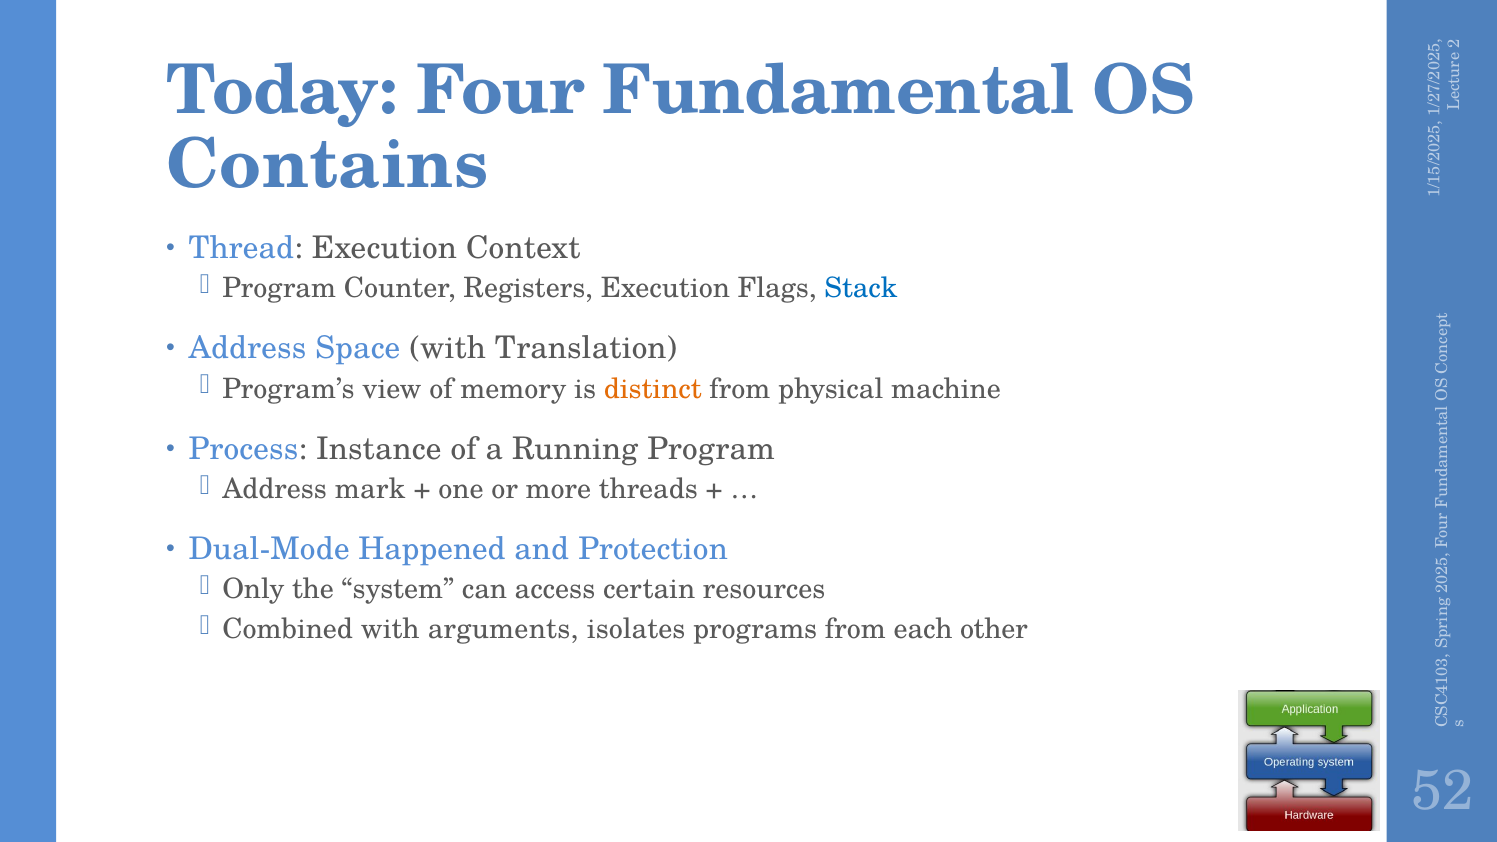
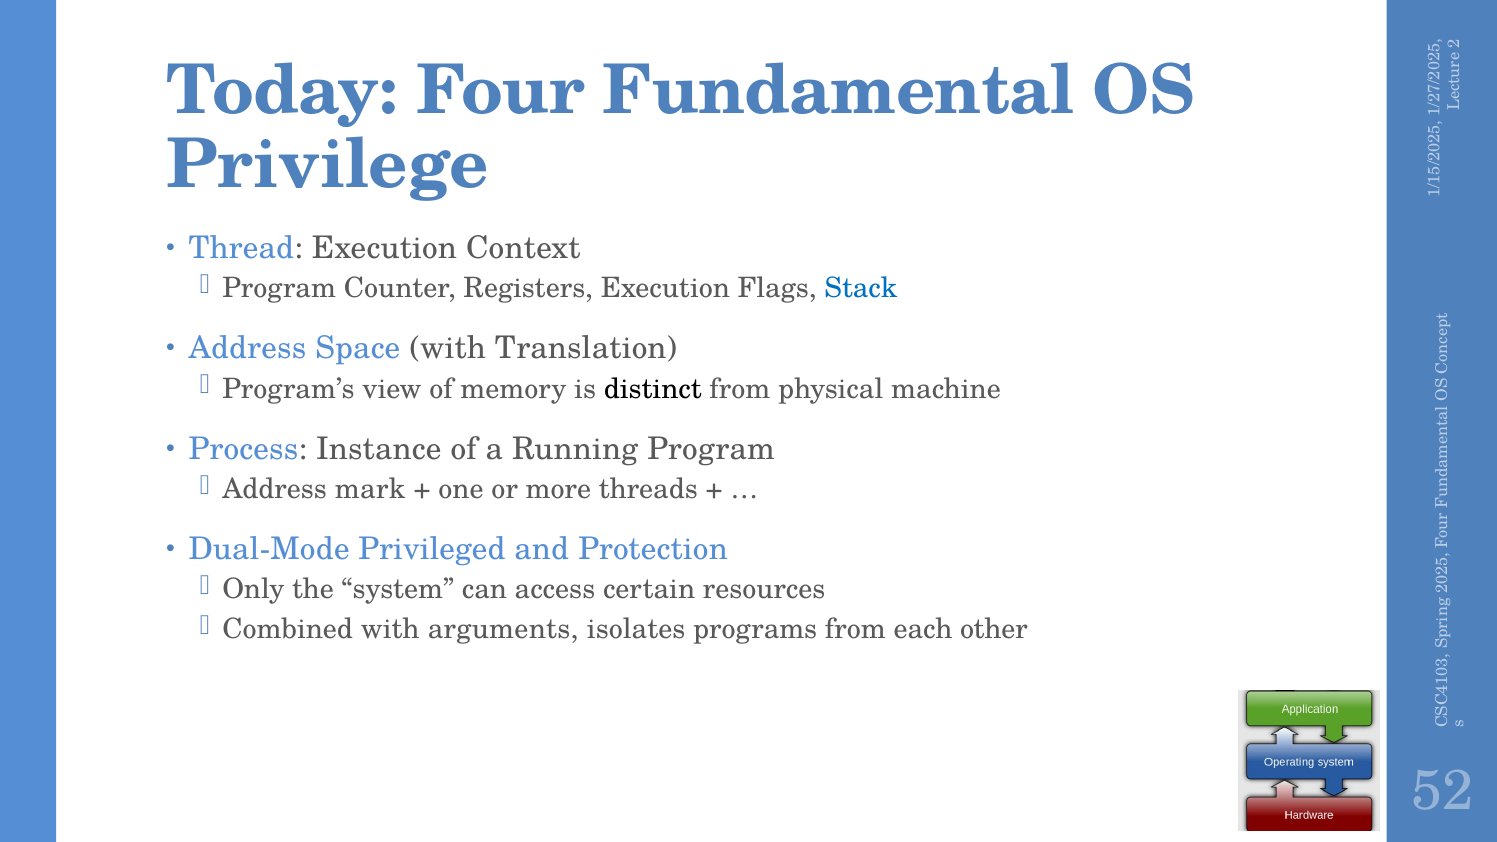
Contains: Contains -> Privilege
distinct colour: orange -> black
Happened: Happened -> Privileged
